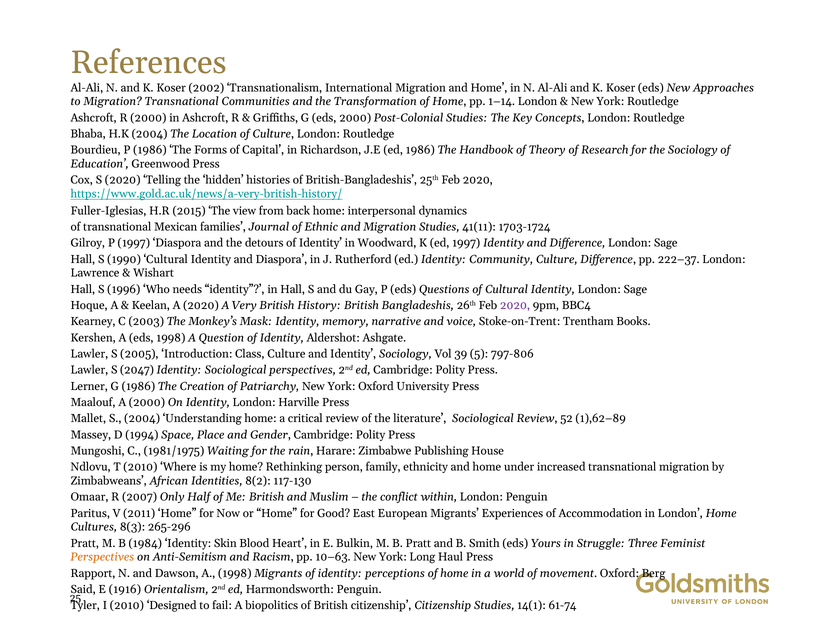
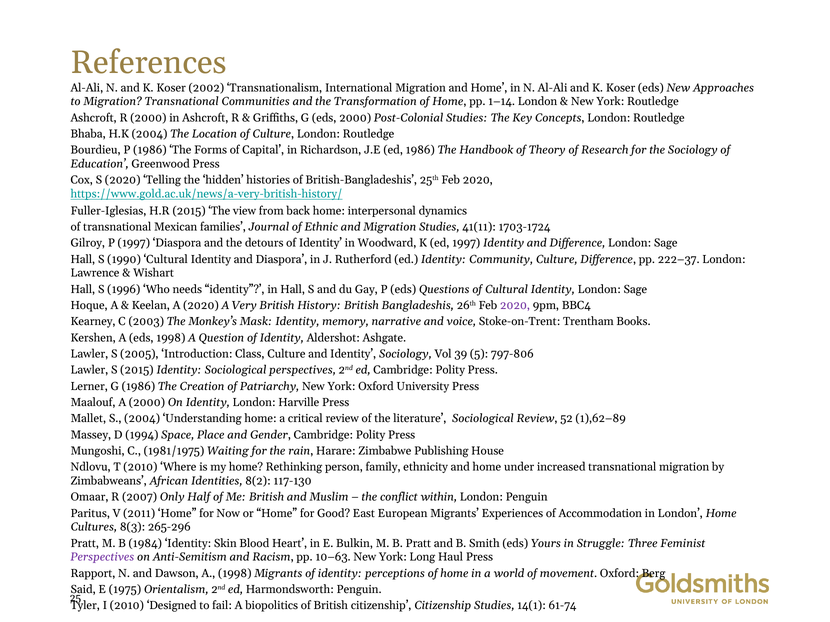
S 2047: 2047 -> 2015
Perspectives at (102, 558) colour: orange -> purple
1916: 1916 -> 1975
